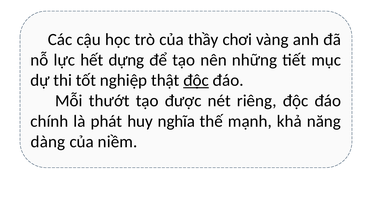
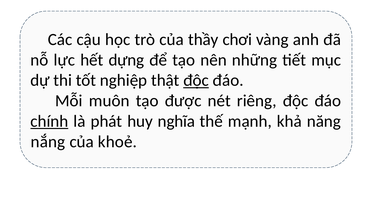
thướt: thướt -> muôn
chính underline: none -> present
dàng: dàng -> nắng
niềm: niềm -> khoẻ
